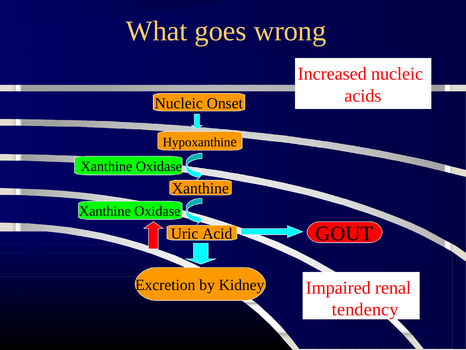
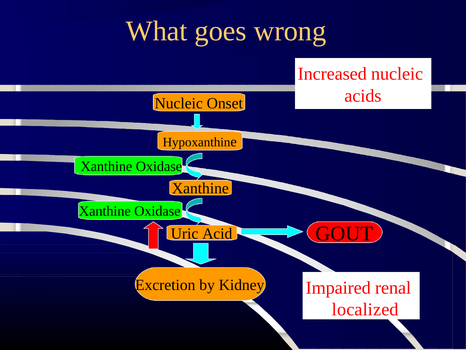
tendency: tendency -> localized
